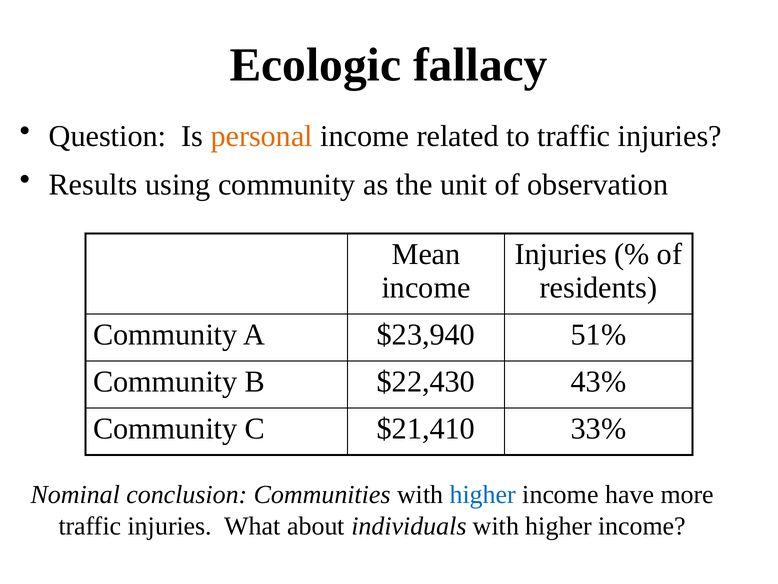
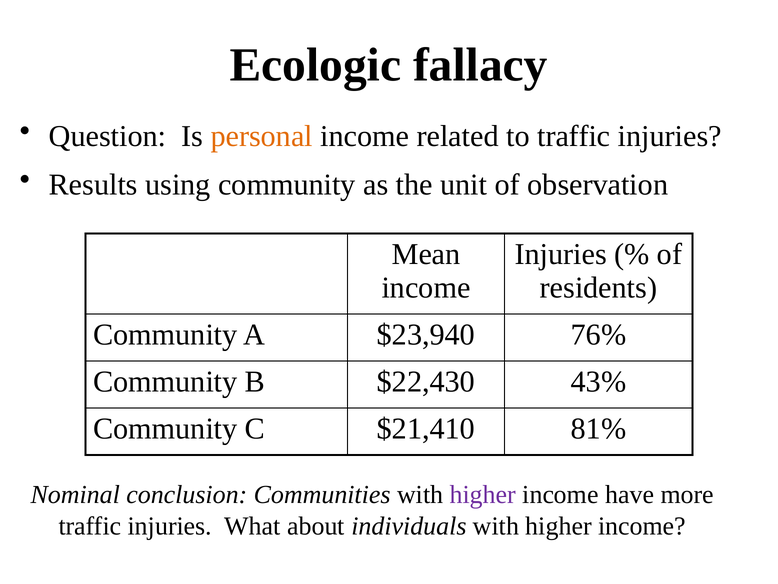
51%: 51% -> 76%
33%: 33% -> 81%
higher at (483, 494) colour: blue -> purple
